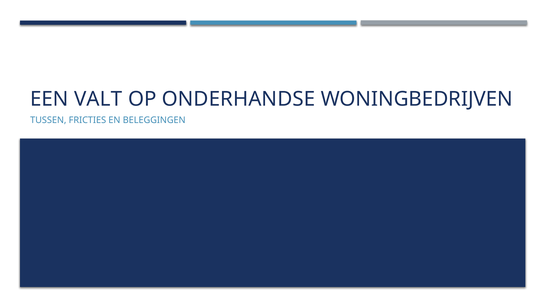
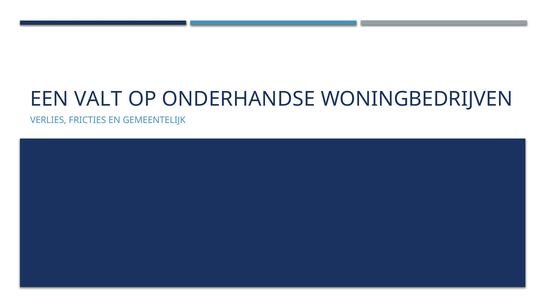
TUSSEN: TUSSEN -> VERLIES
BELEGGINGEN: BELEGGINGEN -> GEMEENTELIJK
